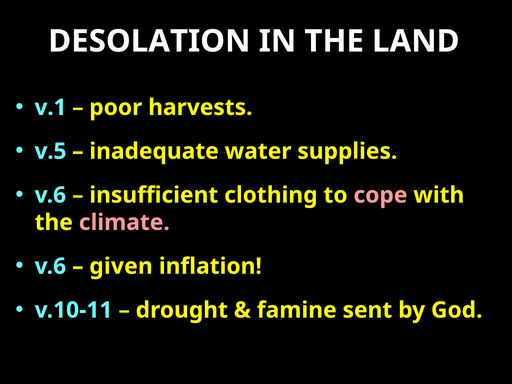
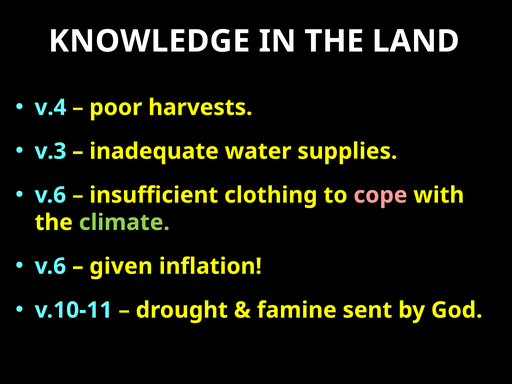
DESOLATION: DESOLATION -> KNOWLEDGE
v.1: v.1 -> v.4
v.5: v.5 -> v.3
climate colour: pink -> light green
